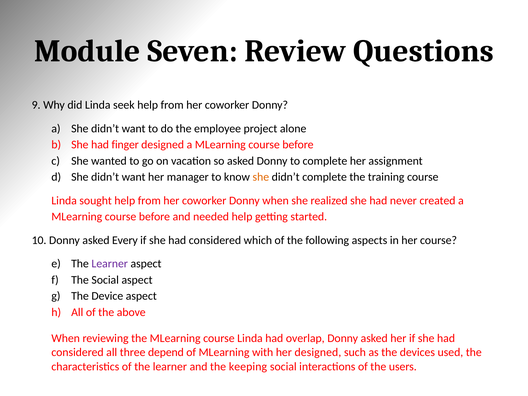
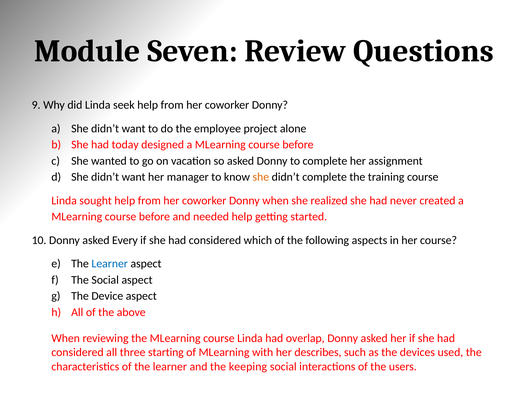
finger: finger -> today
Learner at (110, 264) colour: purple -> blue
depend: depend -> starting
her designed: designed -> describes
